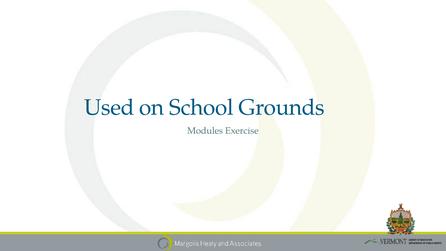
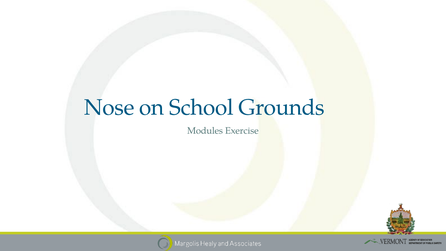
Used: Used -> Nose
